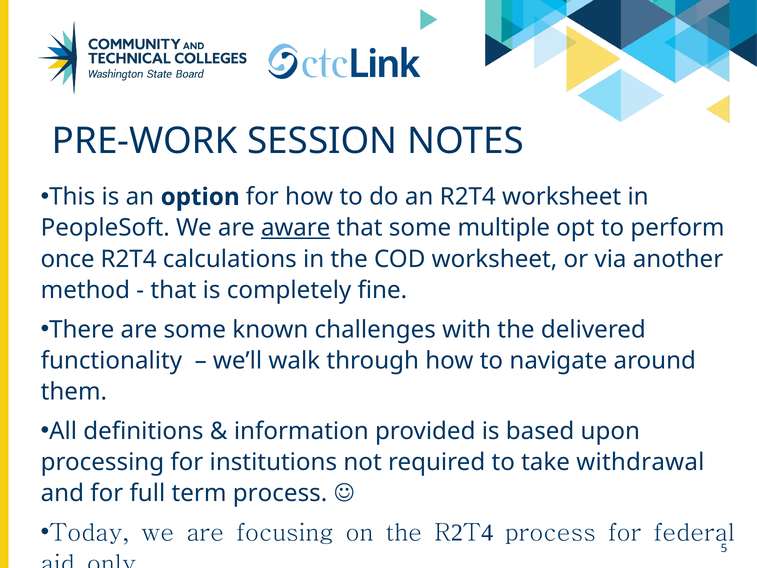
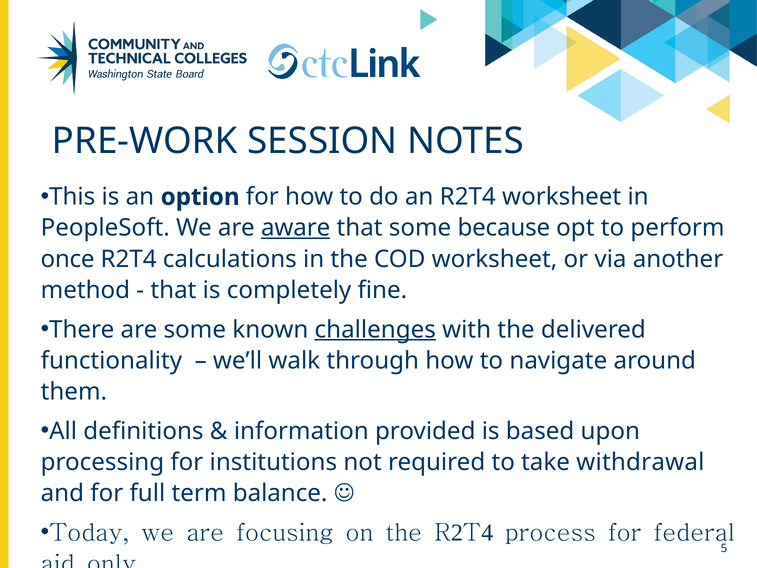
multiple: multiple -> because
challenges underline: none -> present
term process: process -> balance
